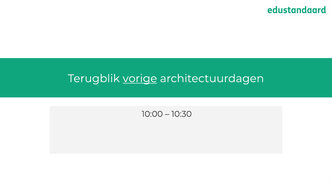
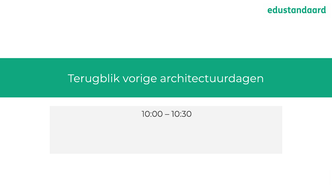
vorige underline: present -> none
